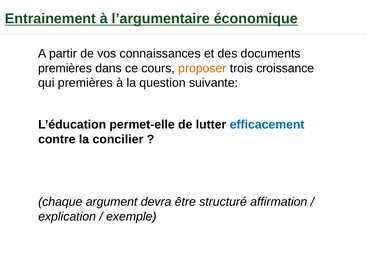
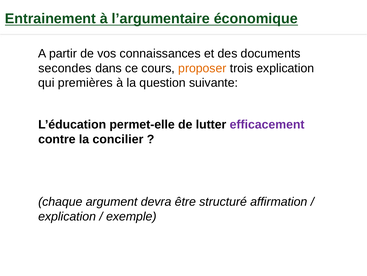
premières at (65, 68): premières -> secondes
trois croissance: croissance -> explication
efficacement colour: blue -> purple
